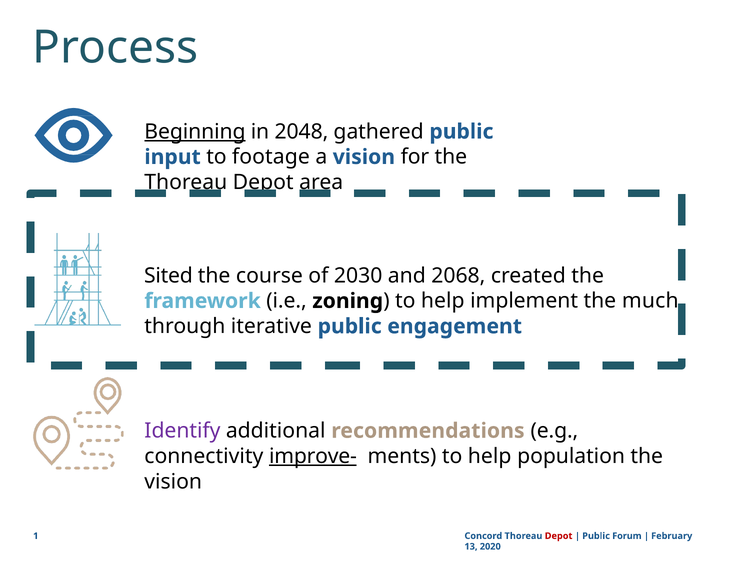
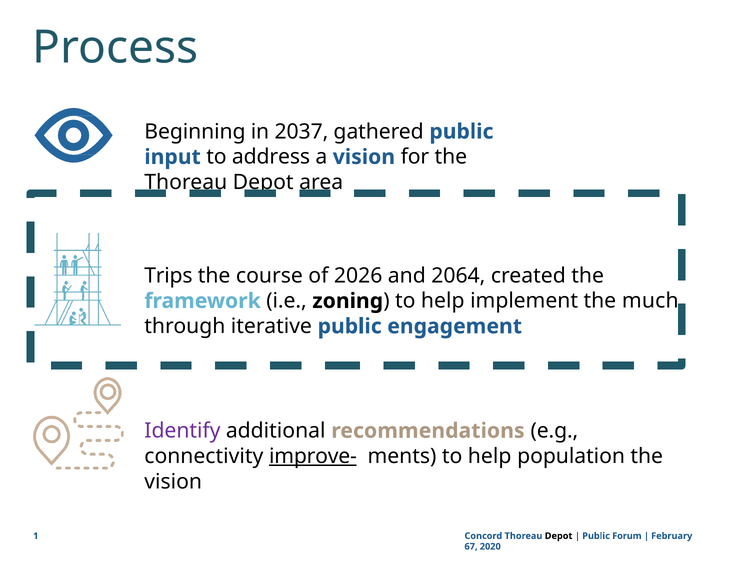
Beginning underline: present -> none
2048: 2048 -> 2037
footage: footage -> address
Sited: Sited -> Trips
2030: 2030 -> 2026
2068: 2068 -> 2064
Depot at (559, 536) colour: red -> black
13: 13 -> 67
